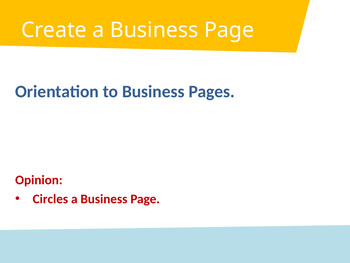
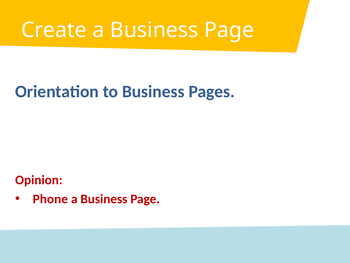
Circles: Circles -> Phone
